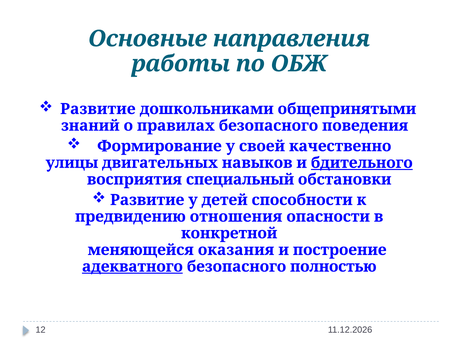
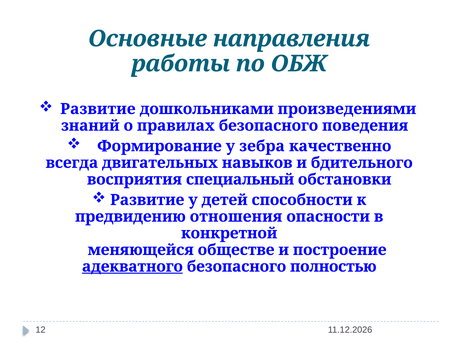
общепринятыми: общепринятыми -> произведениями
своей: своей -> зебра
улицы: улицы -> всегда
бдительного underline: present -> none
оказания: оказания -> обществе
